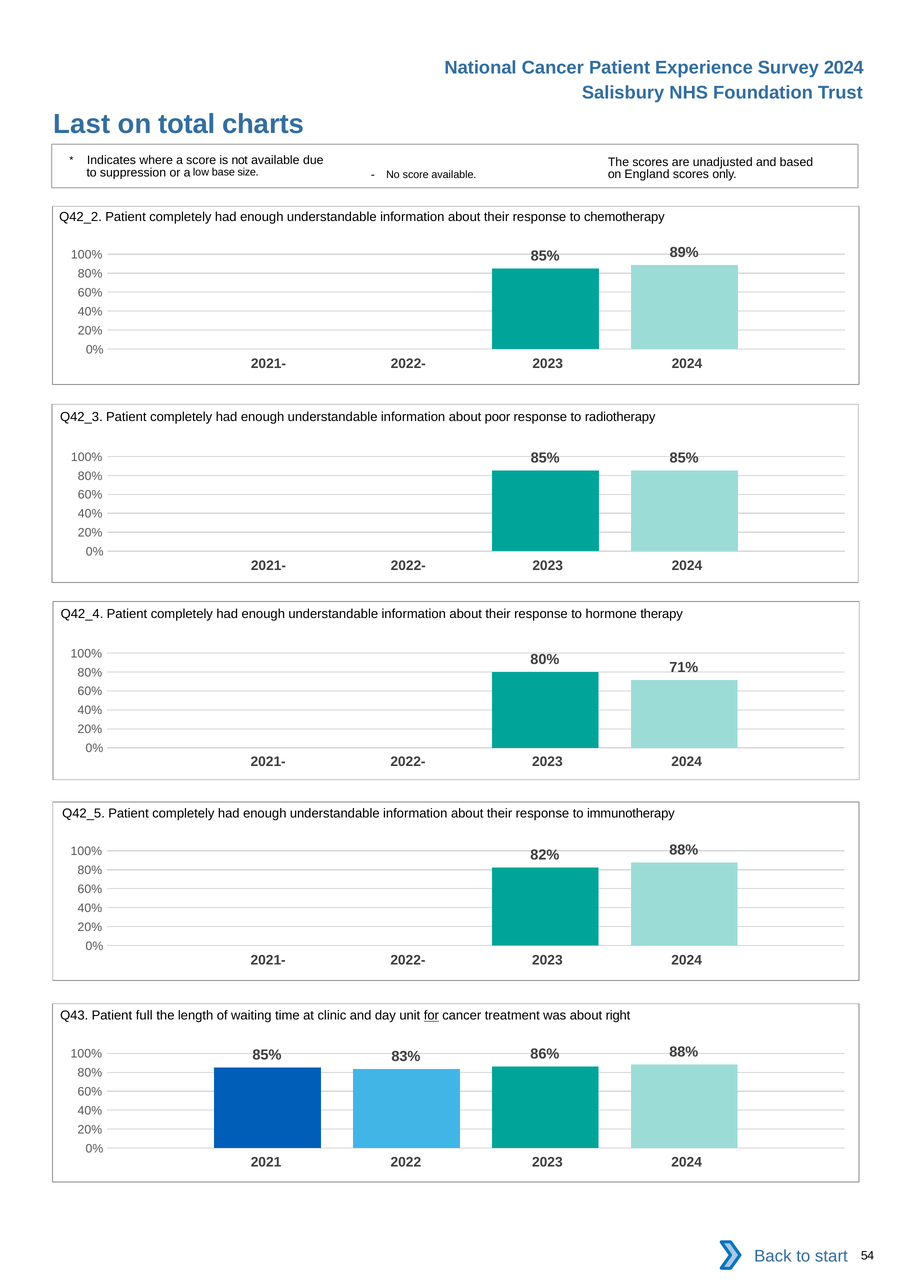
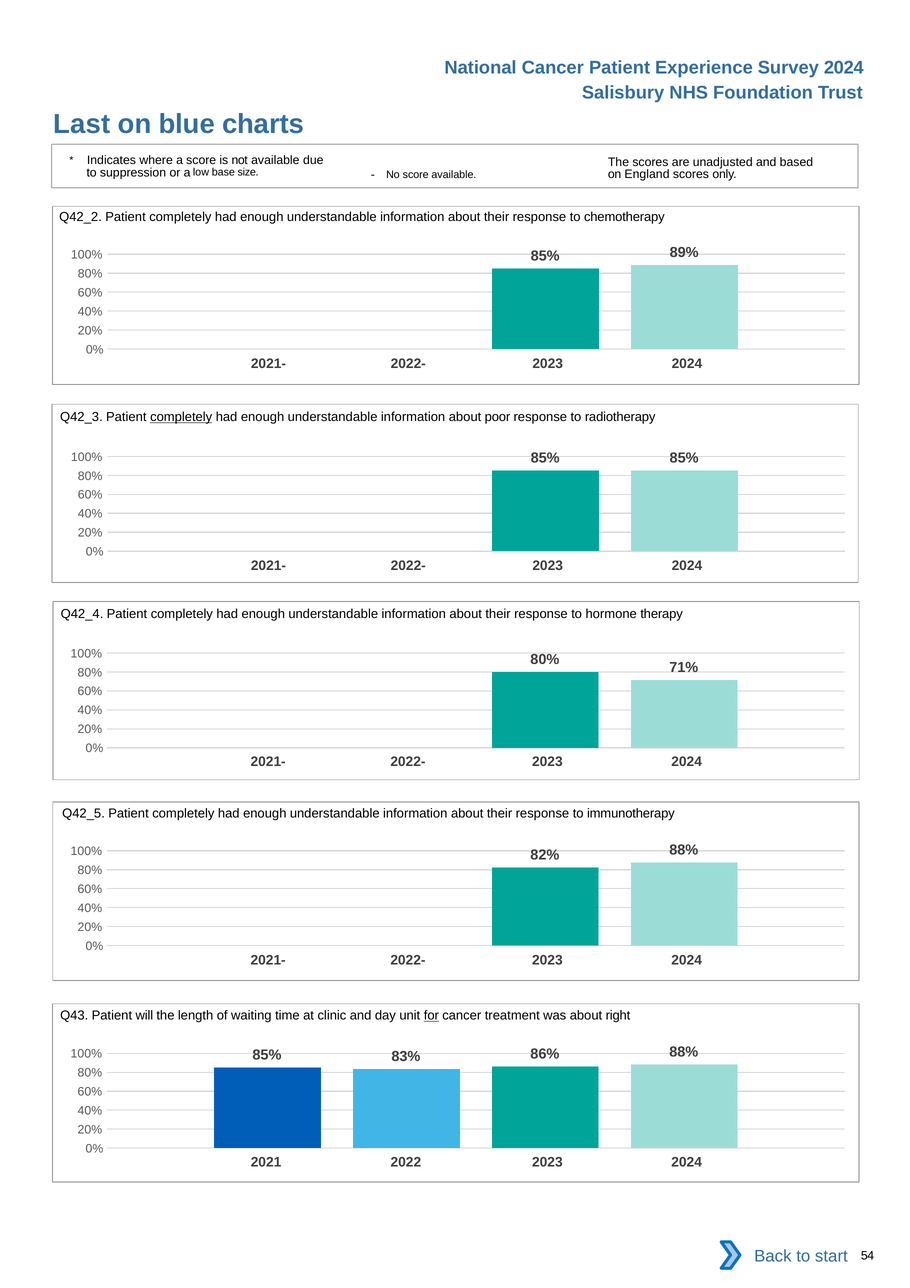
total: total -> blue
completely at (181, 417) underline: none -> present
full: full -> will
